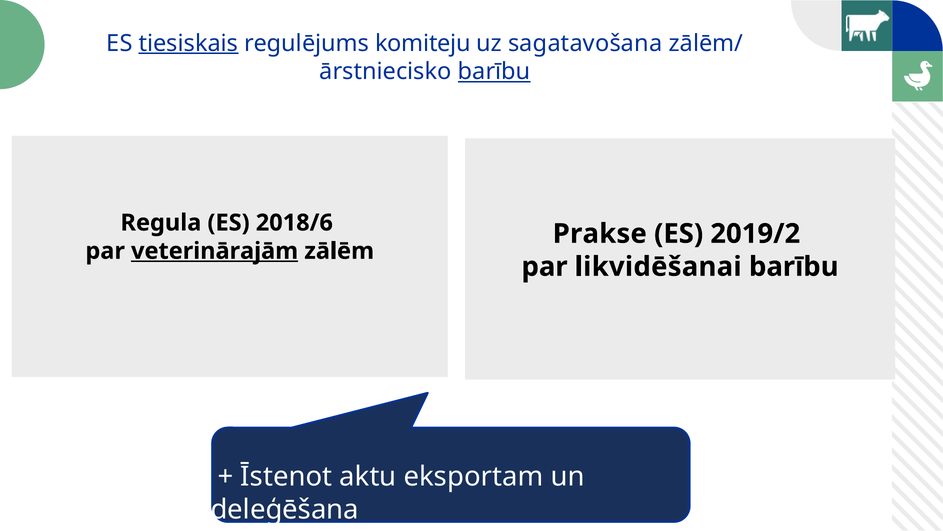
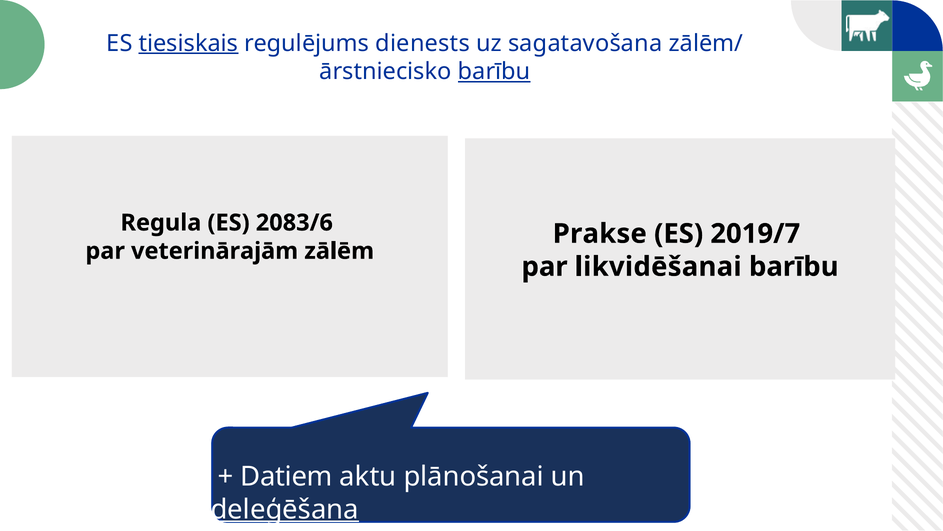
komiteju: komiteju -> dienests
2018/6: 2018/6 -> 2083/6
2019/2: 2019/2 -> 2019/7
veterinārajām underline: present -> none
Īstenot: Īstenot -> Datiem
eksportam: eksportam -> plānošanai
deleģēšana underline: none -> present
